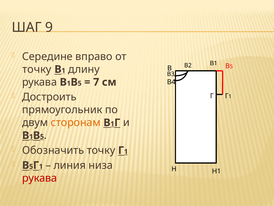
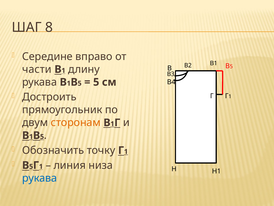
9: 9 -> 8
точку at (37, 69): точку -> части
7 at (96, 82): 7 -> 5
рукава at (40, 178) colour: red -> blue
